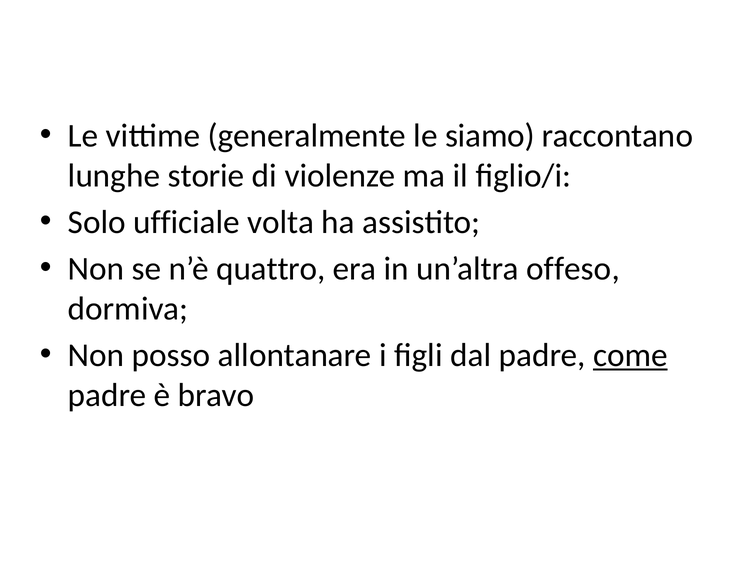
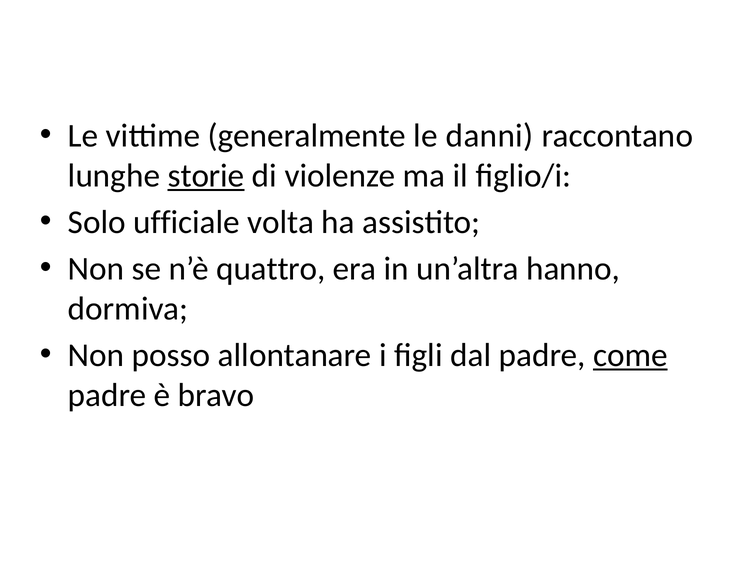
siamo: siamo -> danni
storie underline: none -> present
offeso: offeso -> hanno
